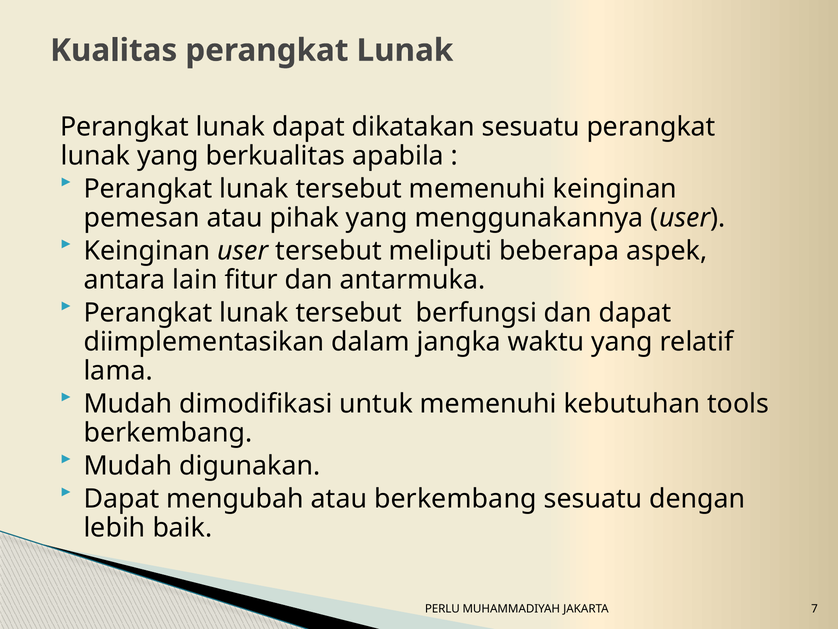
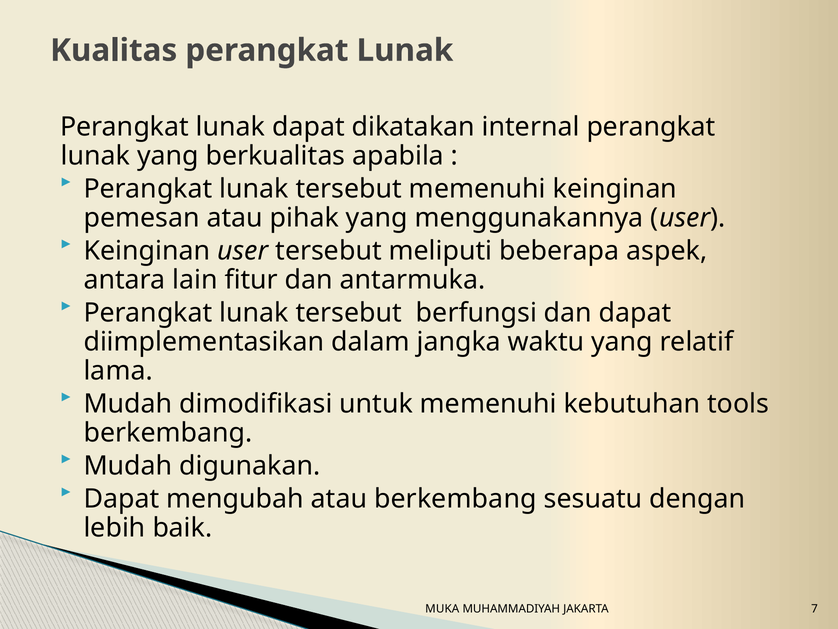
dikatakan sesuatu: sesuatu -> internal
PERLU: PERLU -> MUKA
